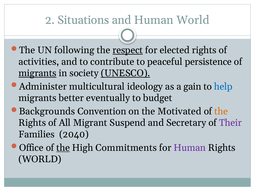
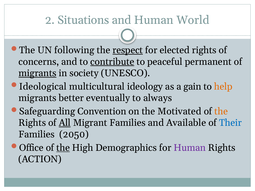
activities: activities -> concerns
contribute underline: none -> present
persistence: persistence -> permanent
UNESCO underline: present -> none
Administer: Administer -> Ideological
help colour: blue -> orange
budget: budget -> always
Backgrounds: Backgrounds -> Safeguarding
All underline: none -> present
Migrant Suspend: Suspend -> Families
Secretary: Secretary -> Available
Their colour: purple -> blue
2040: 2040 -> 2050
Commitments: Commitments -> Demographics
WORLD at (40, 159): WORLD -> ACTION
